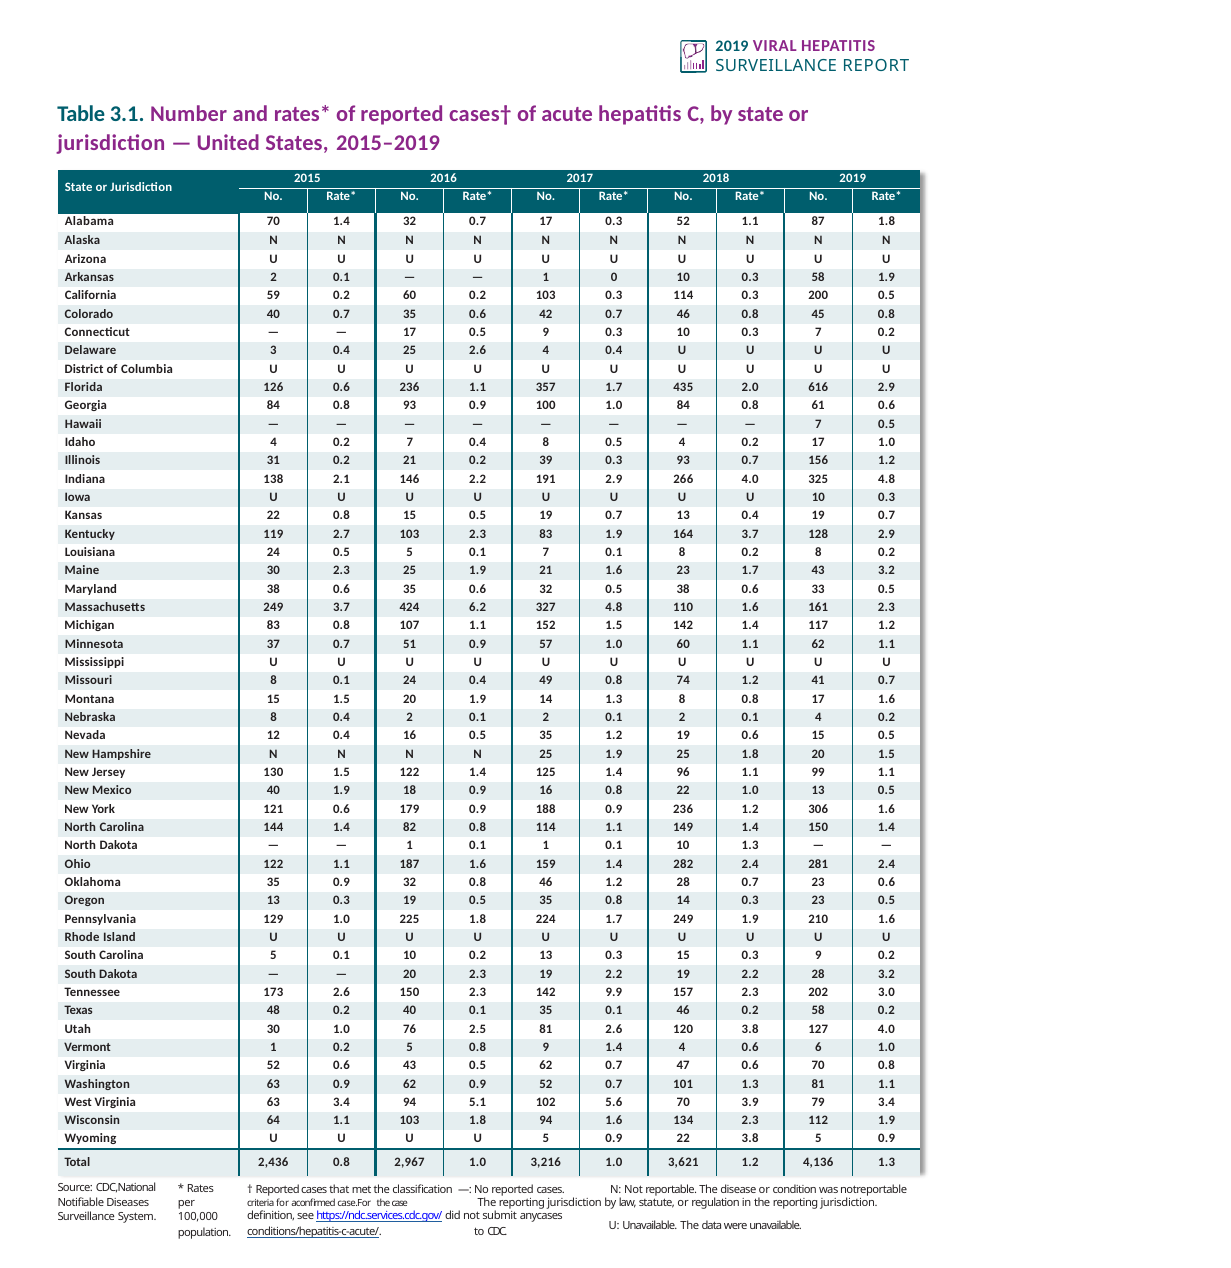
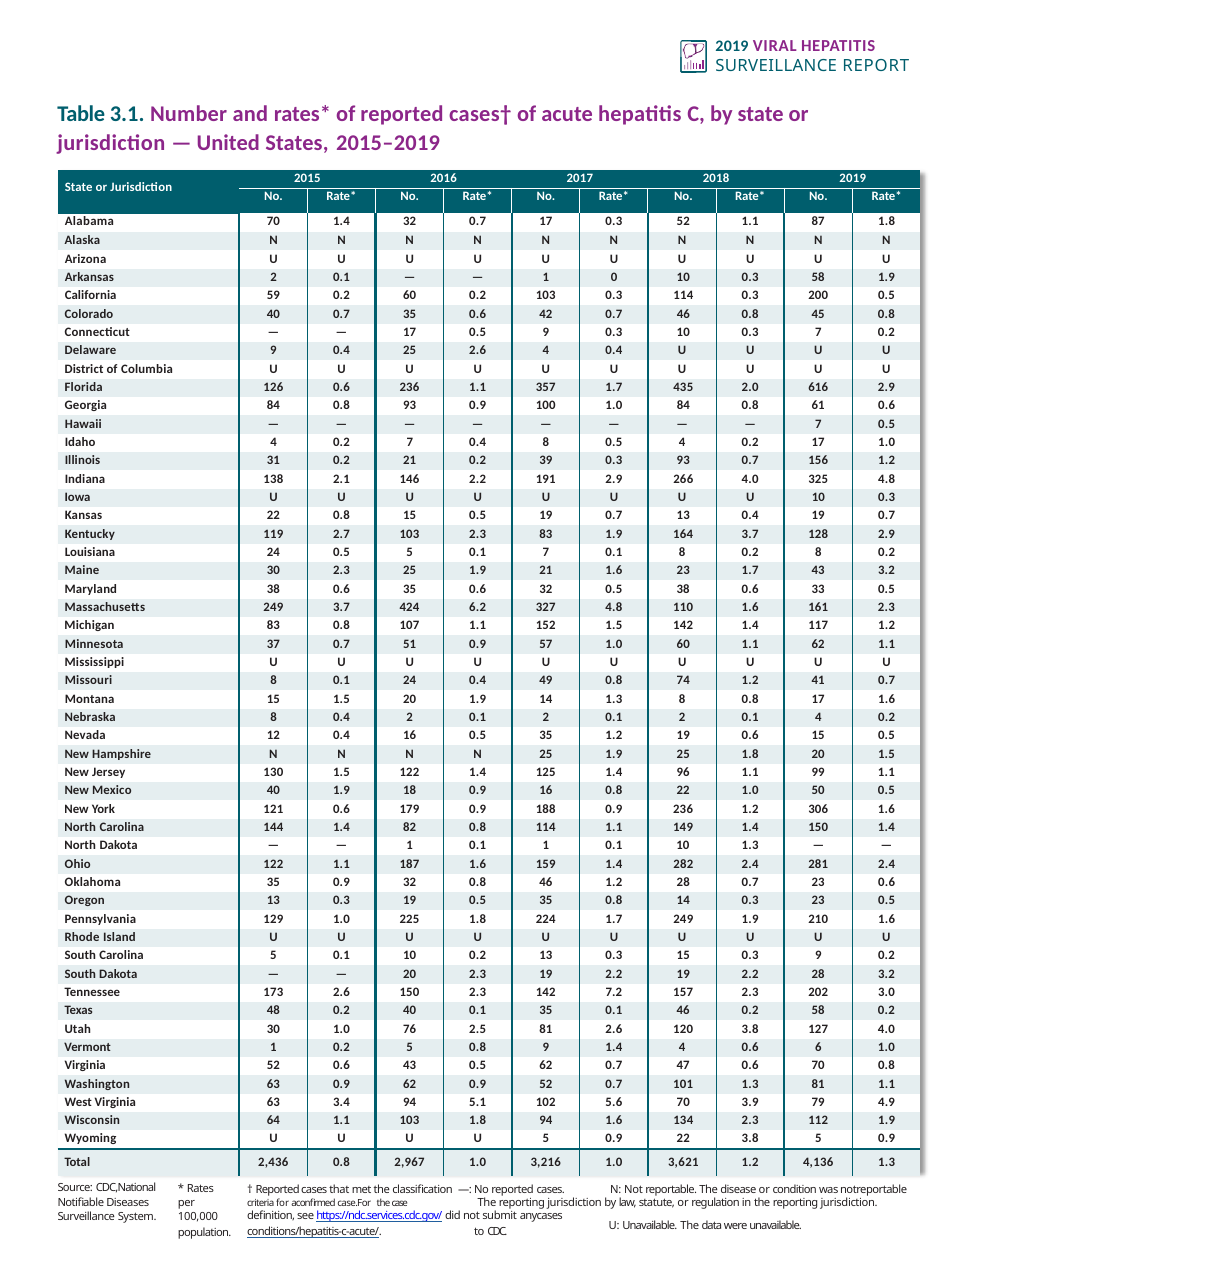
Delaware 3: 3 -> 9
1.0 13: 13 -> 50
9.9: 9.9 -> 7.2
79 3.4: 3.4 -> 4.9
